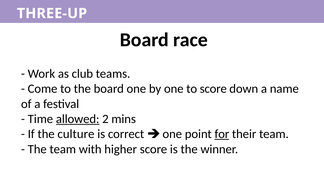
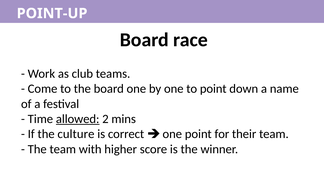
THREE-UP: THREE-UP -> POINT-UP
to score: score -> point
for underline: present -> none
